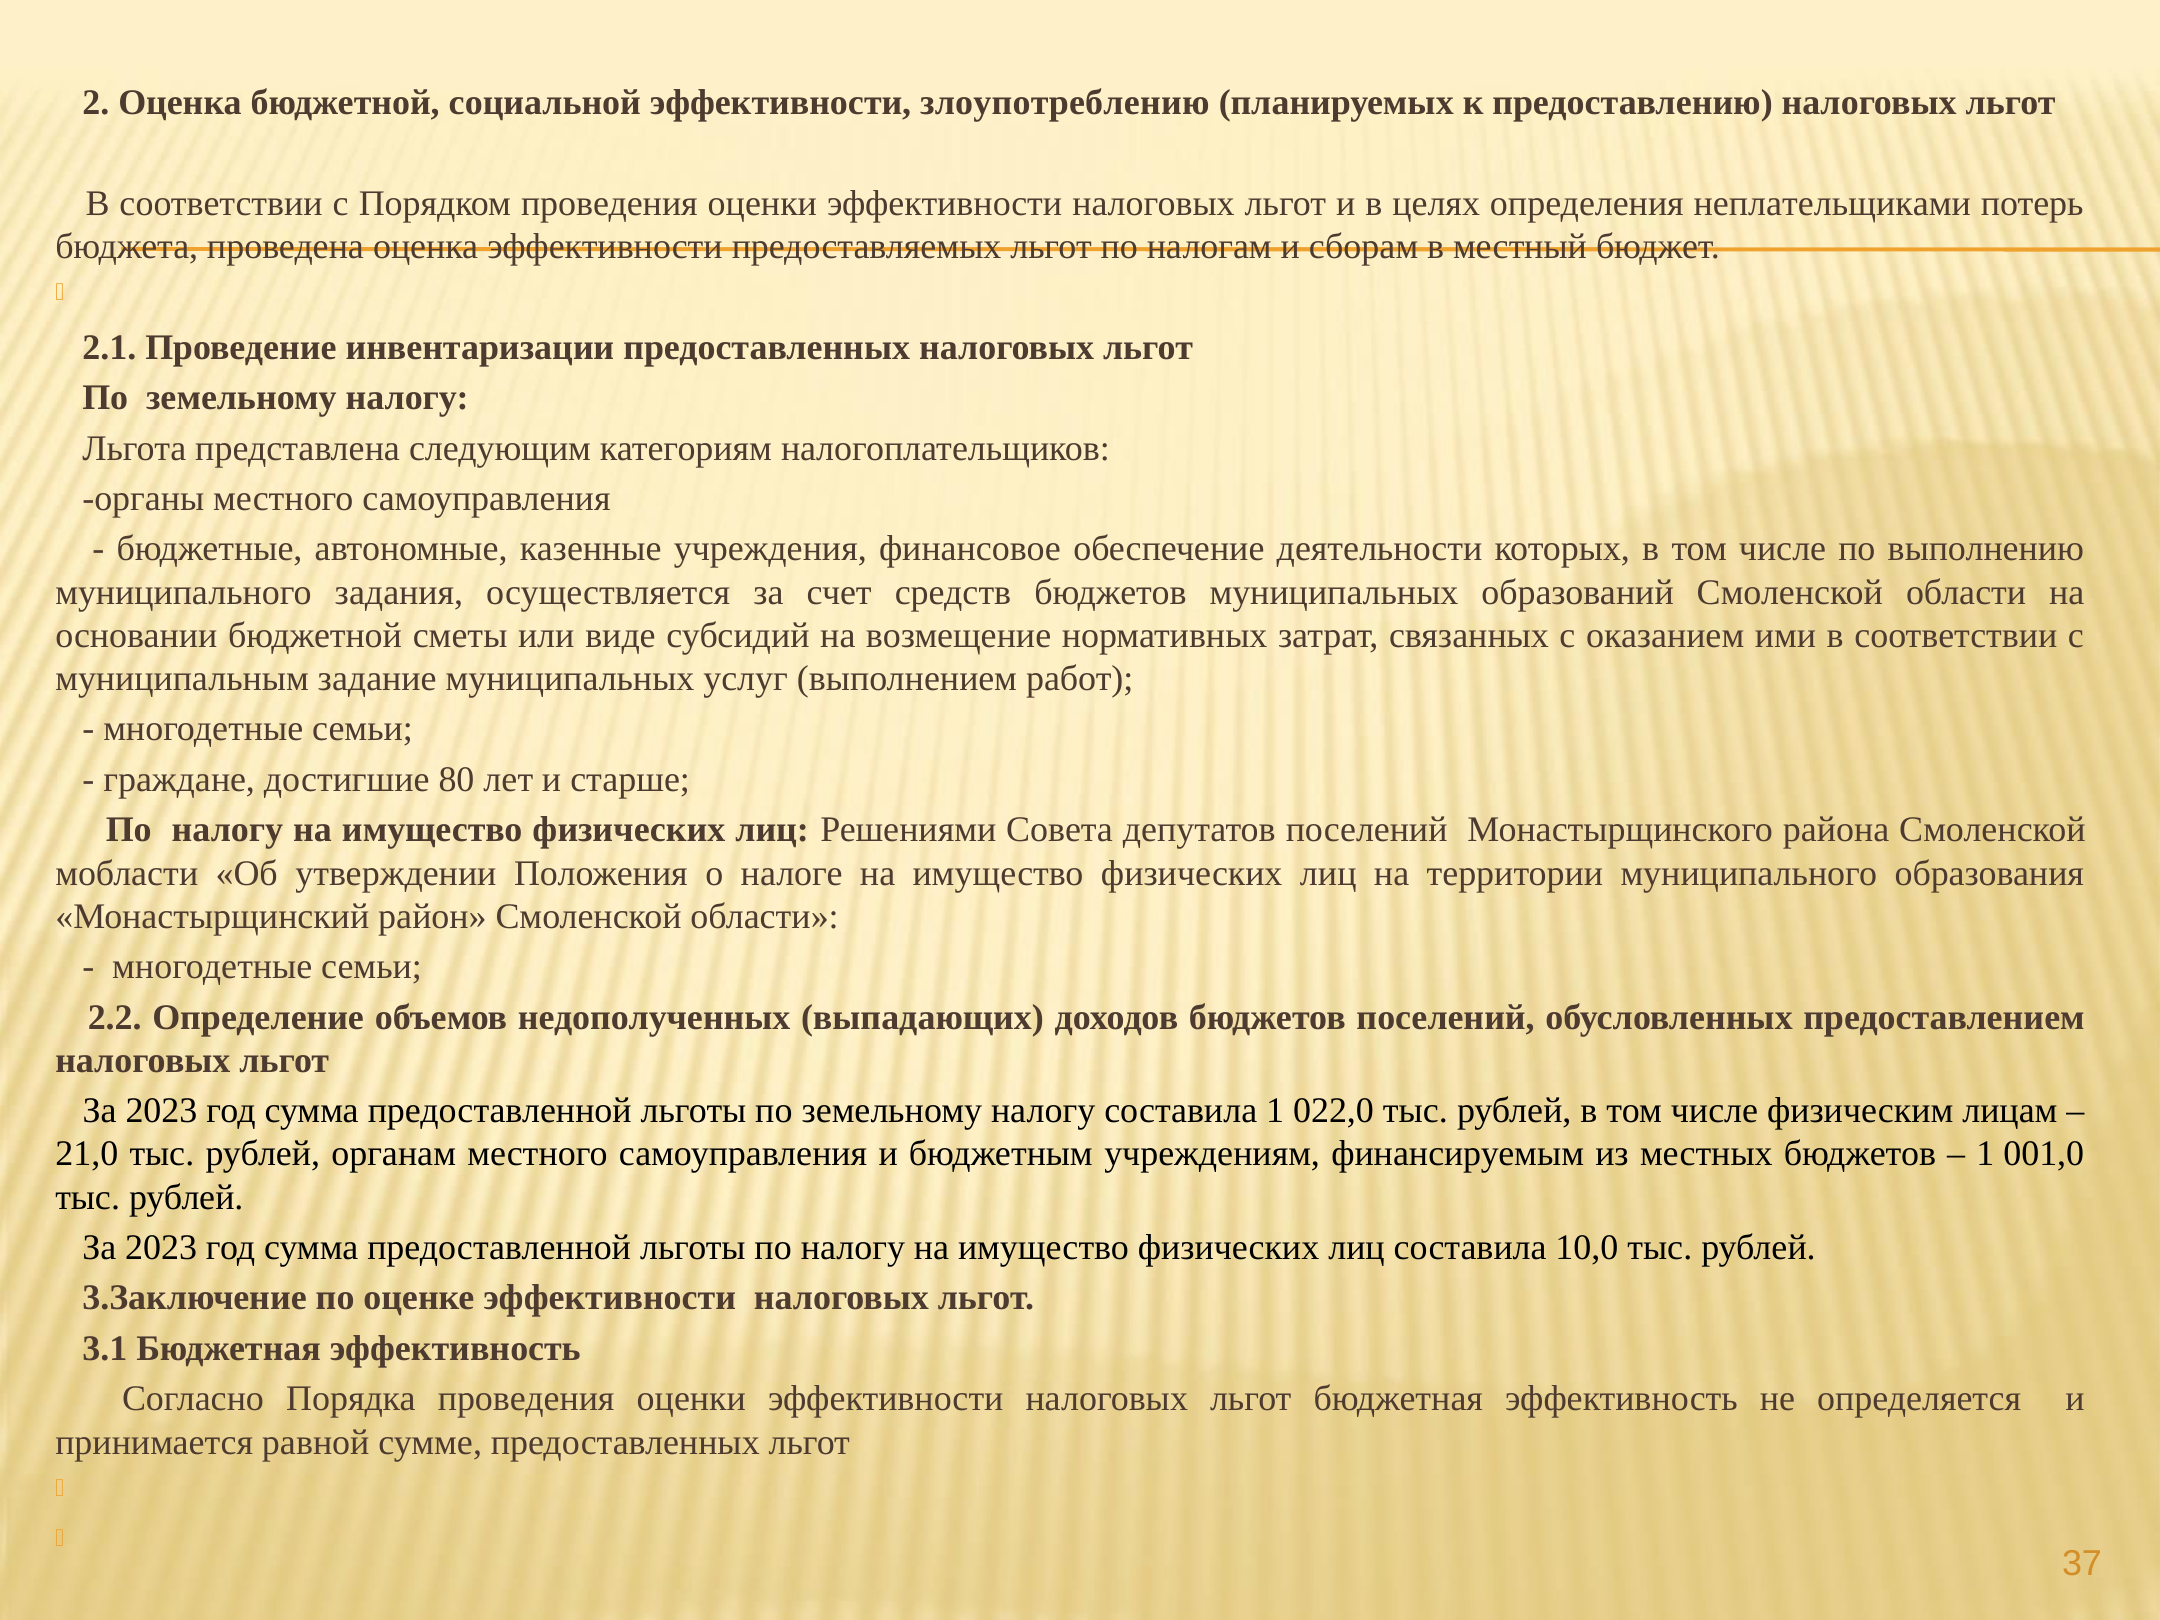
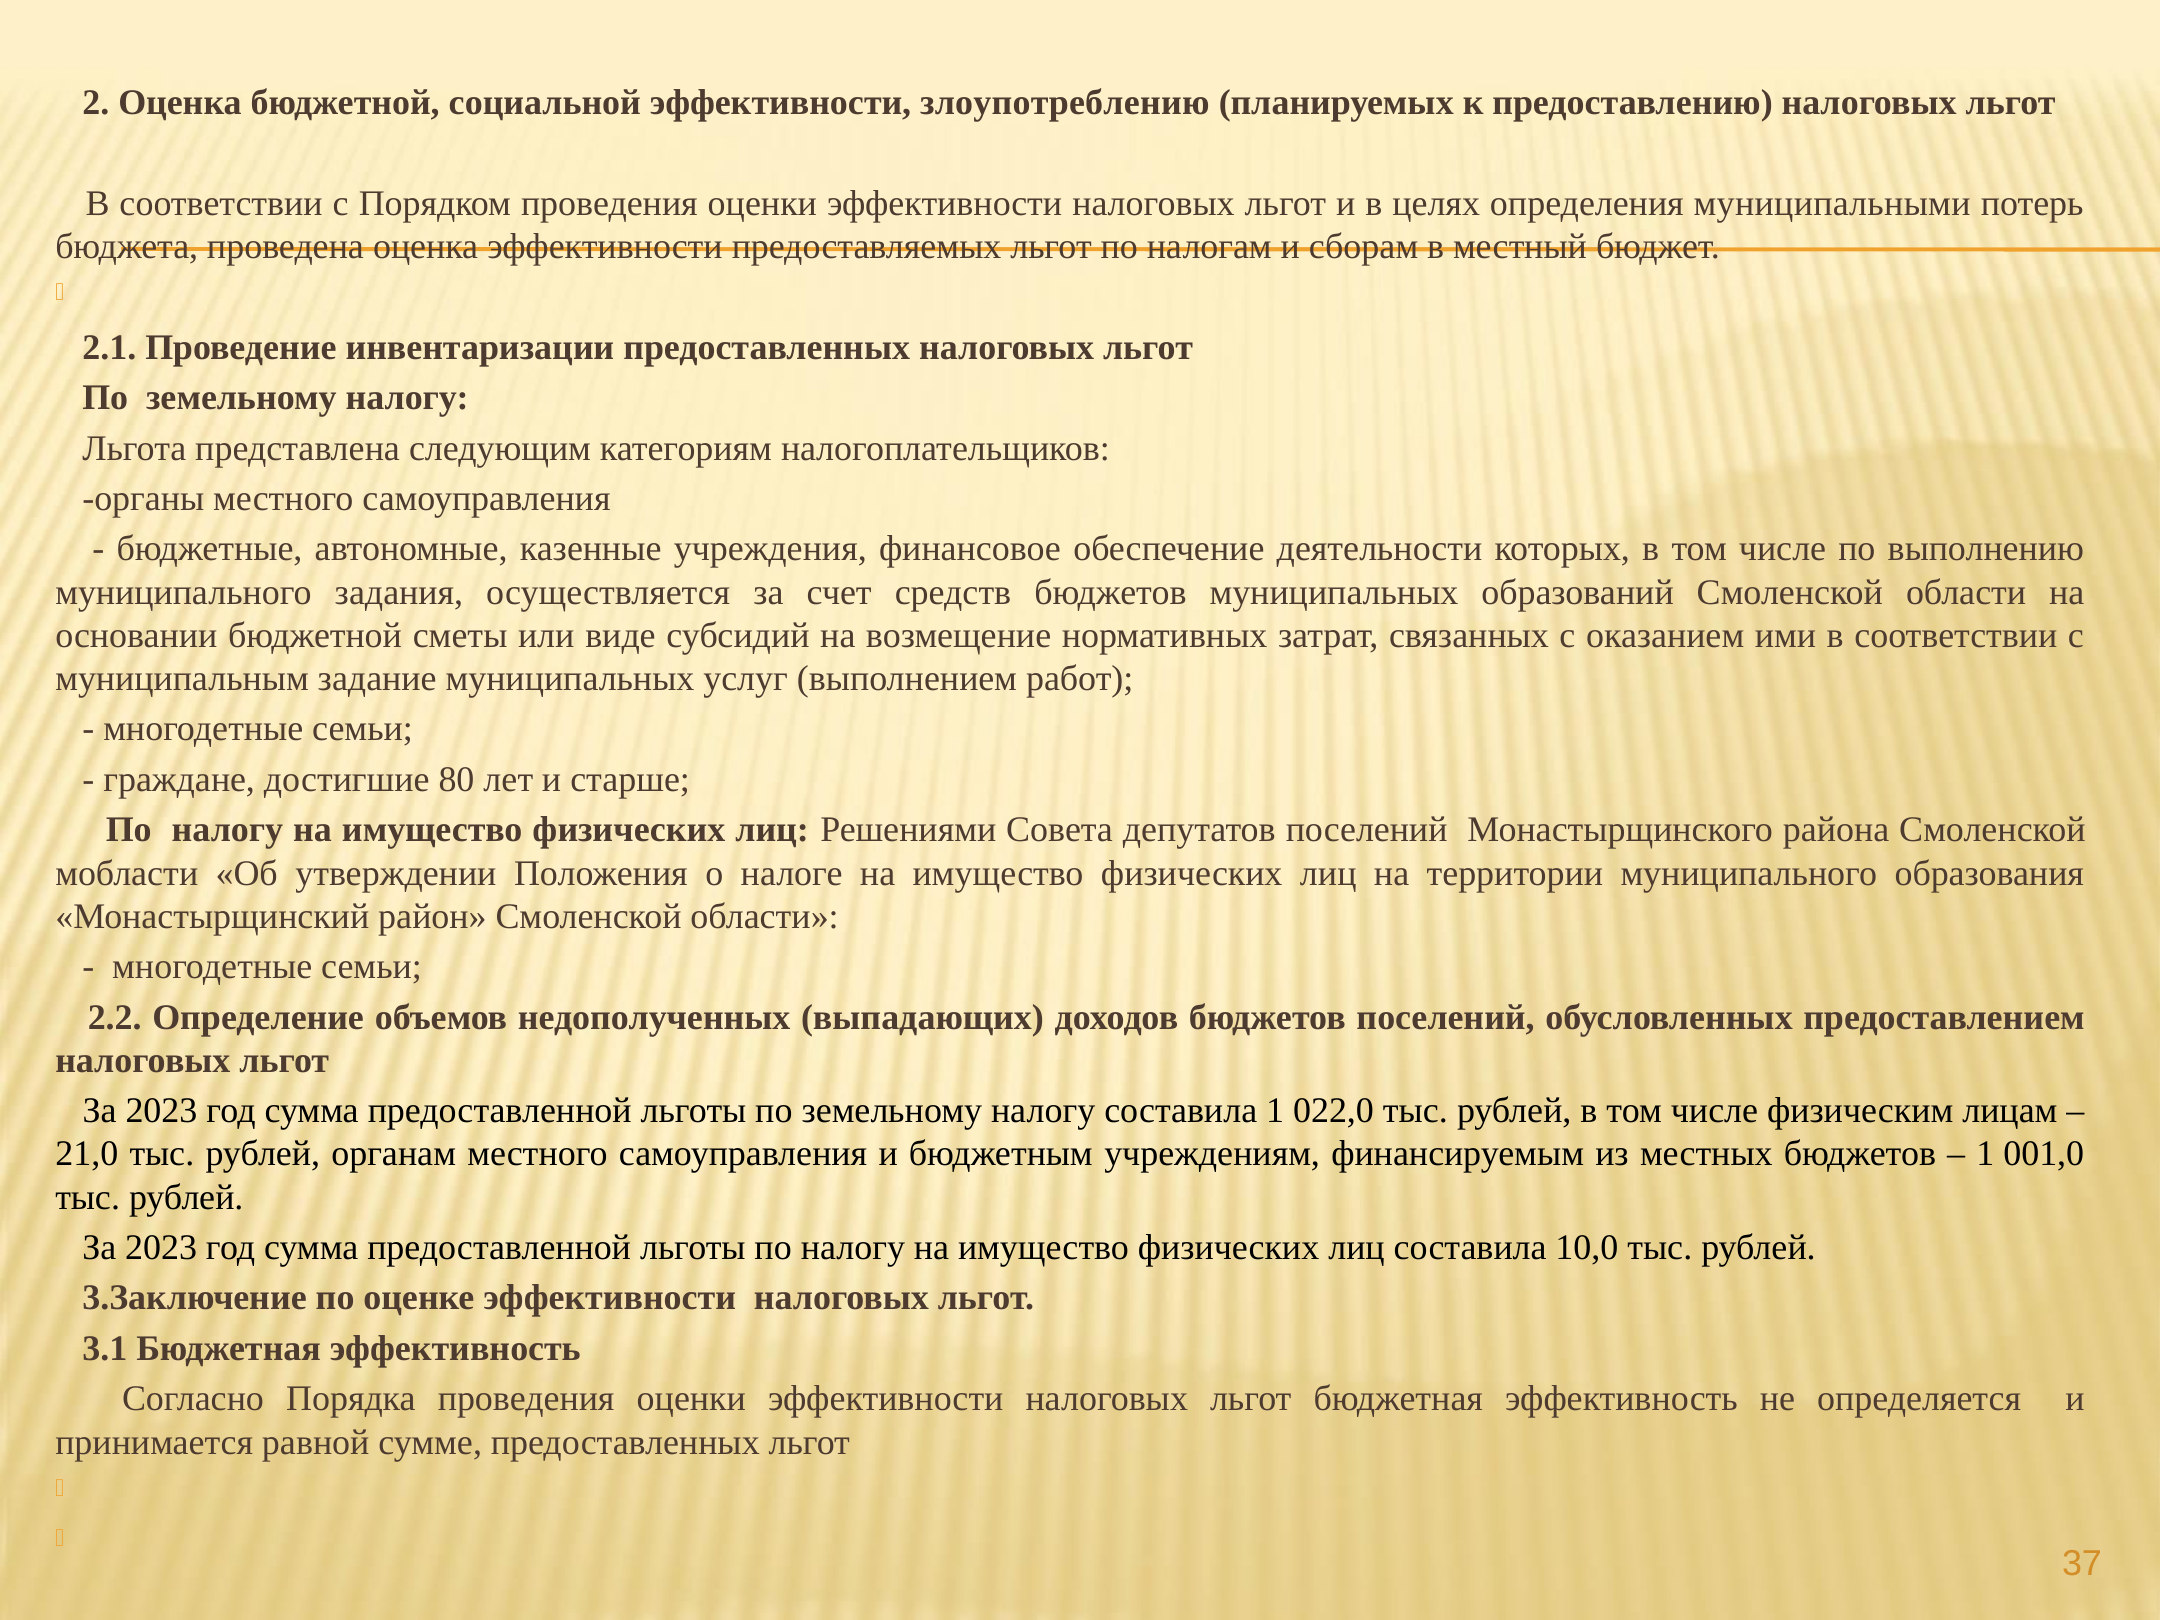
неплательщиками: неплательщиками -> муниципальными
